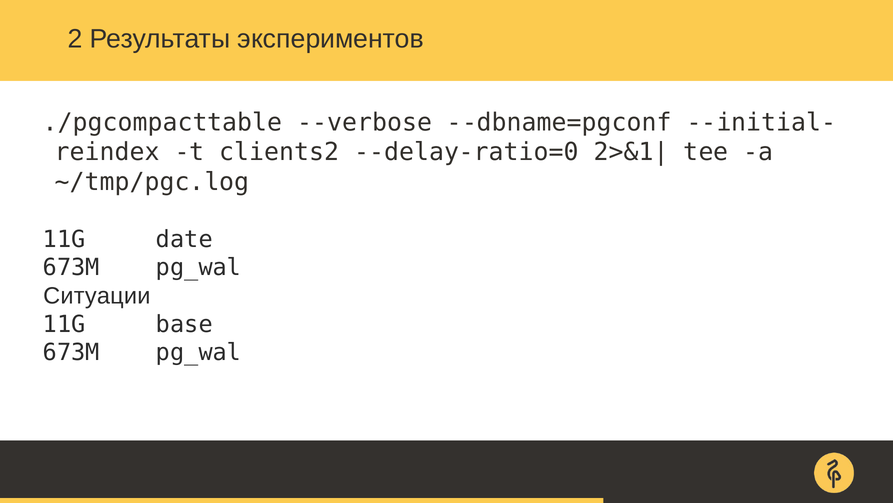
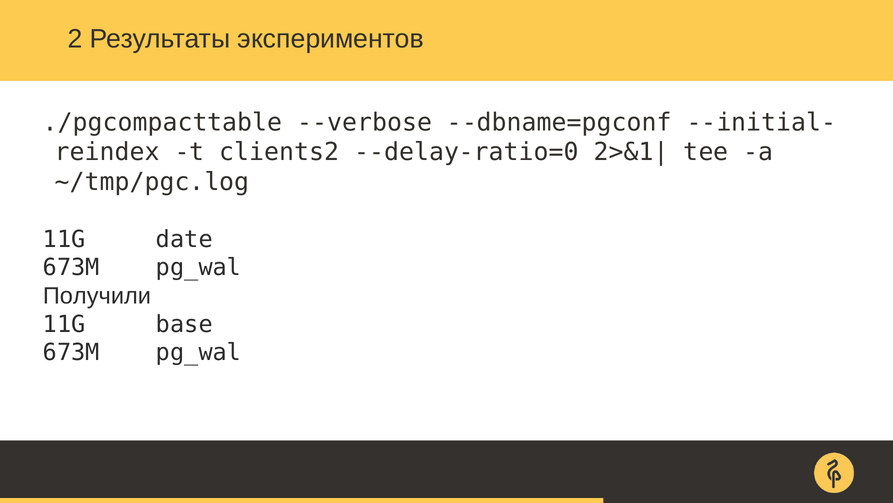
Ситуации: Ситуации -> Получили
